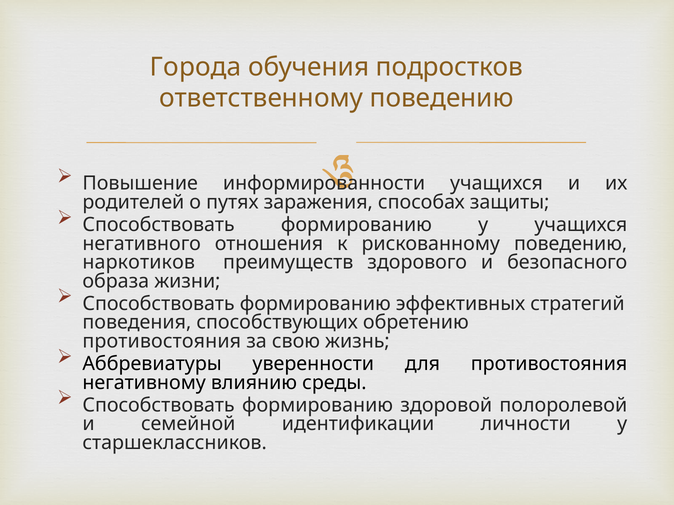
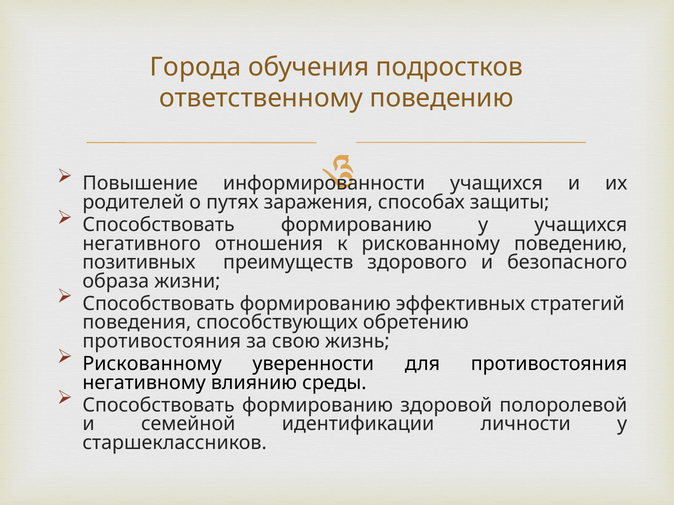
наркотиков: наркотиков -> позитивных
Аббревиатуры at (152, 364): Аббревиатуры -> Рискованному
